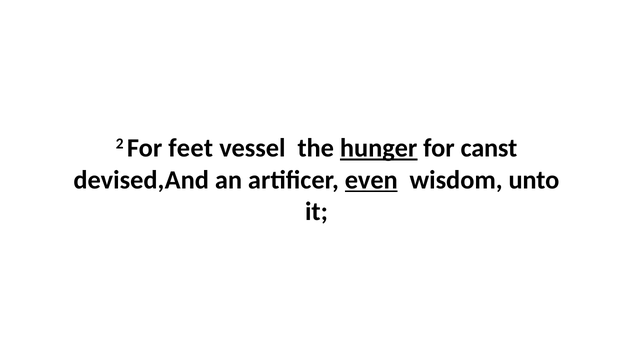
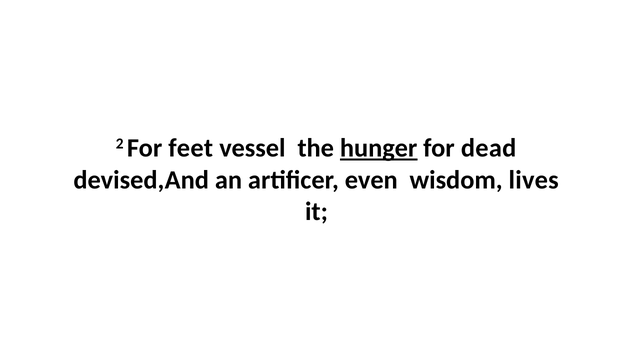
canst: canst -> dead
even underline: present -> none
unto: unto -> lives
